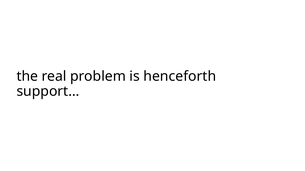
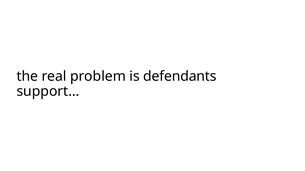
henceforth: henceforth -> defendants
